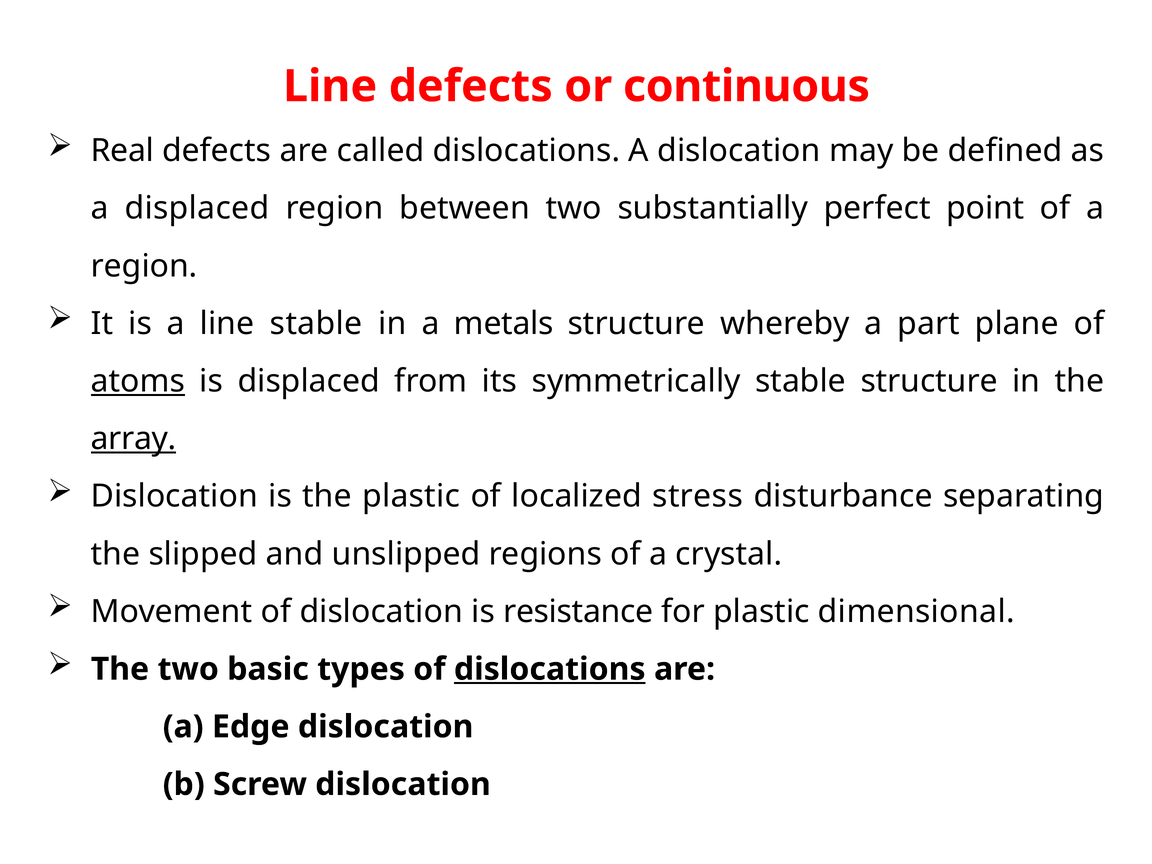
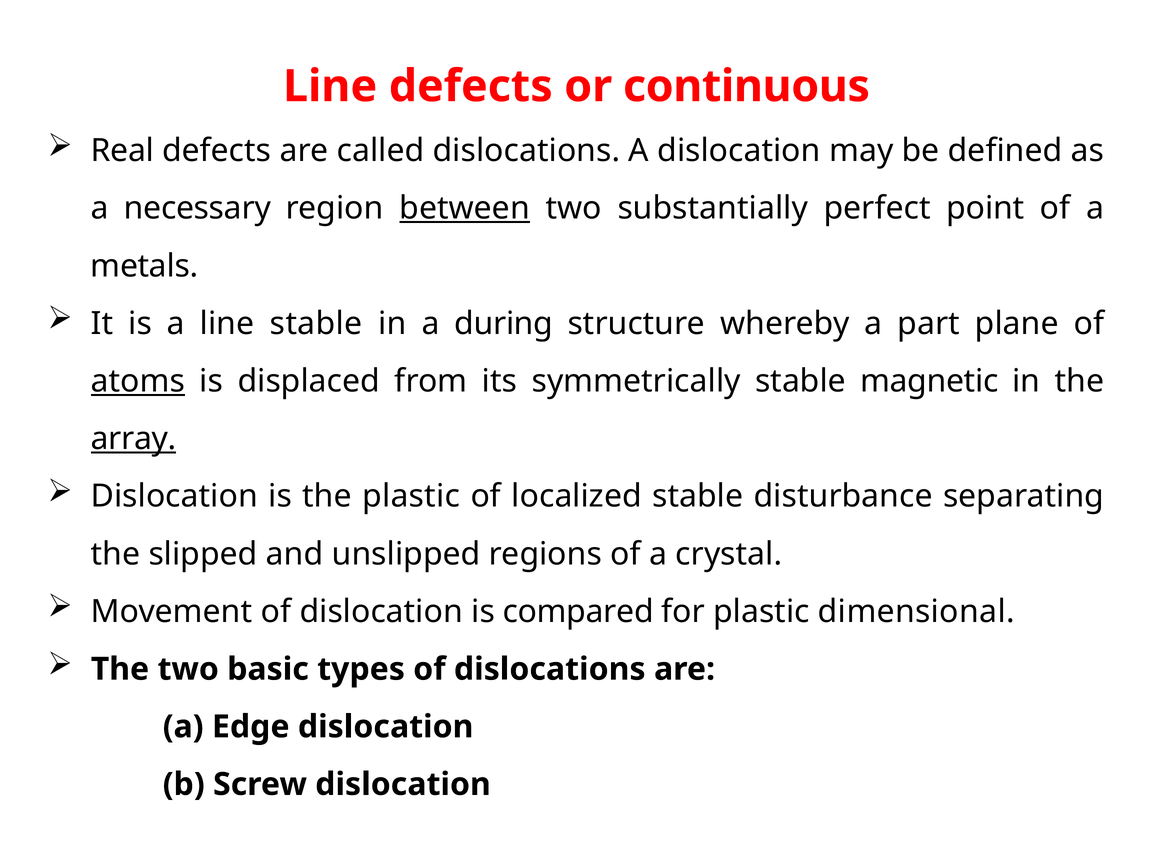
a displaced: displaced -> necessary
between underline: none -> present
region at (144, 266): region -> metals
metals: metals -> during
stable structure: structure -> magnetic
localized stress: stress -> stable
resistance: resistance -> compared
dislocations at (550, 669) underline: present -> none
